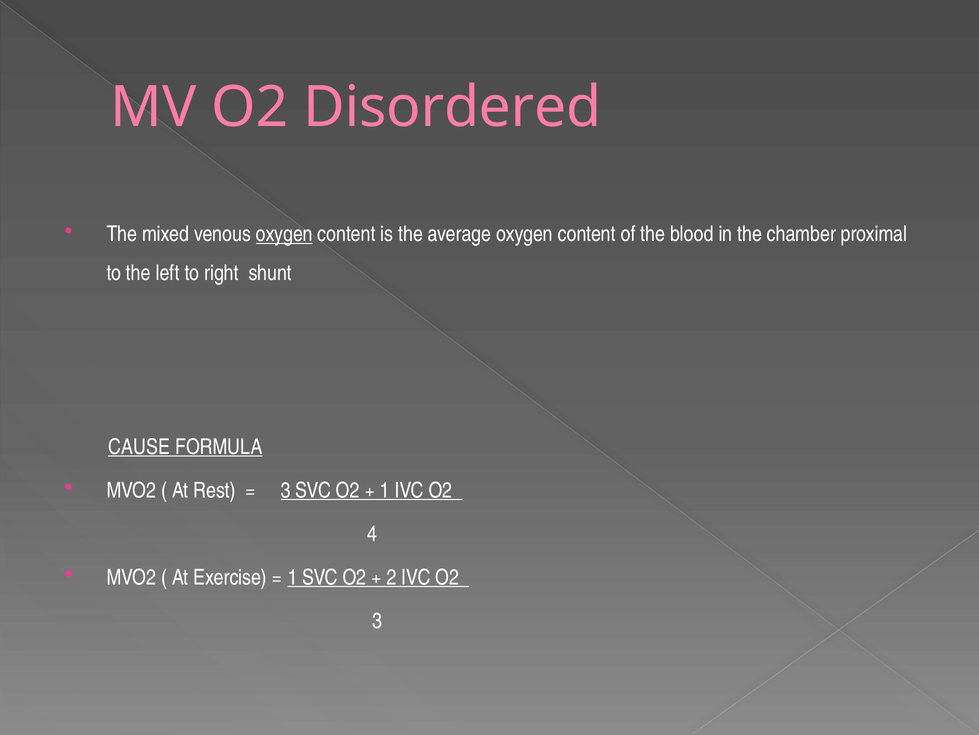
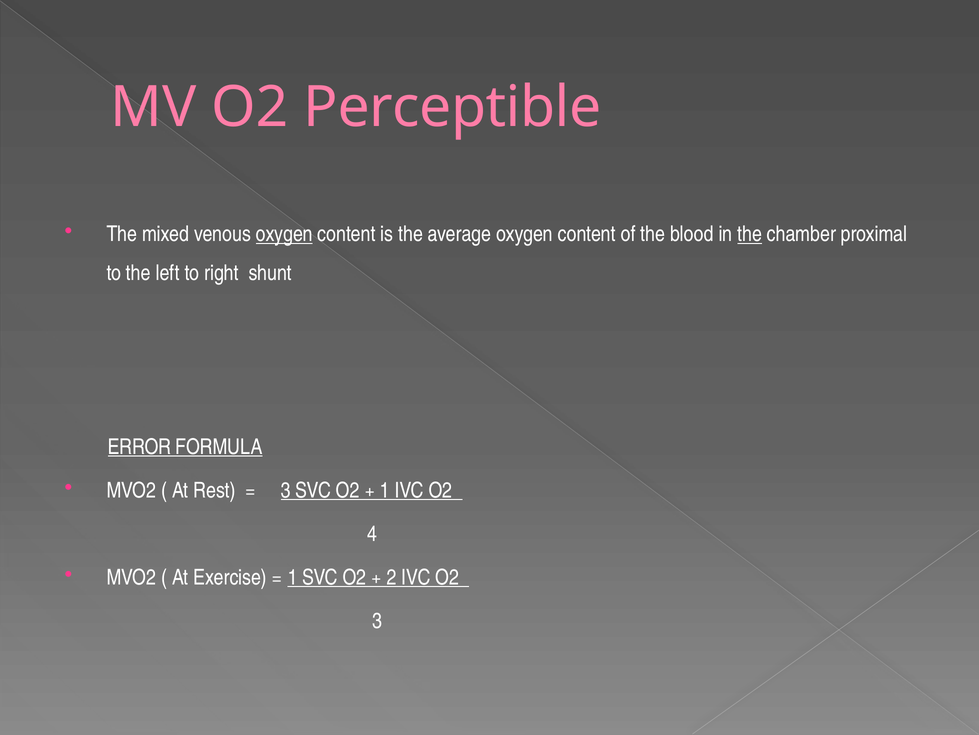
Disordered: Disordered -> Perceptible
the at (750, 234) underline: none -> present
CAUSE: CAUSE -> ERROR
